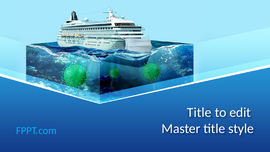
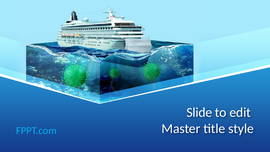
Title at (199, 112): Title -> Slide
